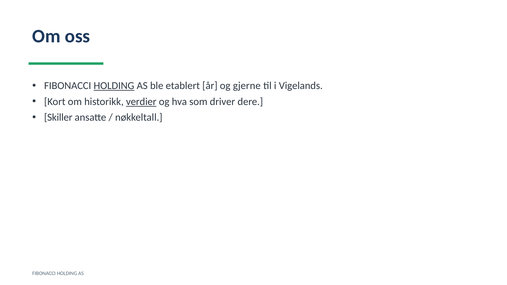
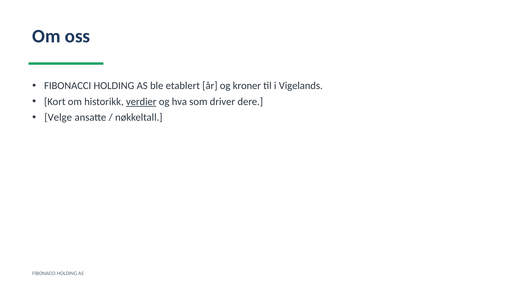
HOLDING at (114, 86) underline: present -> none
gjerne: gjerne -> kroner
Skiller: Skiller -> Velge
